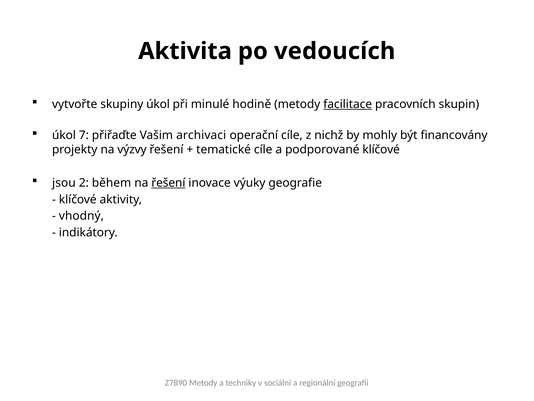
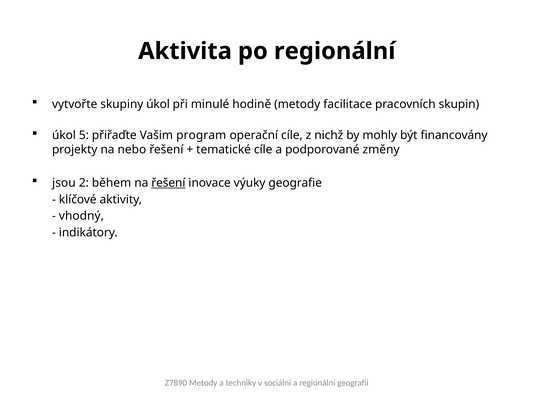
po vedoucích: vedoucích -> regionální
facilitace underline: present -> none
7: 7 -> 5
archivaci: archivaci -> program
výzvy: výzvy -> nebo
podporované klíčové: klíčové -> změny
